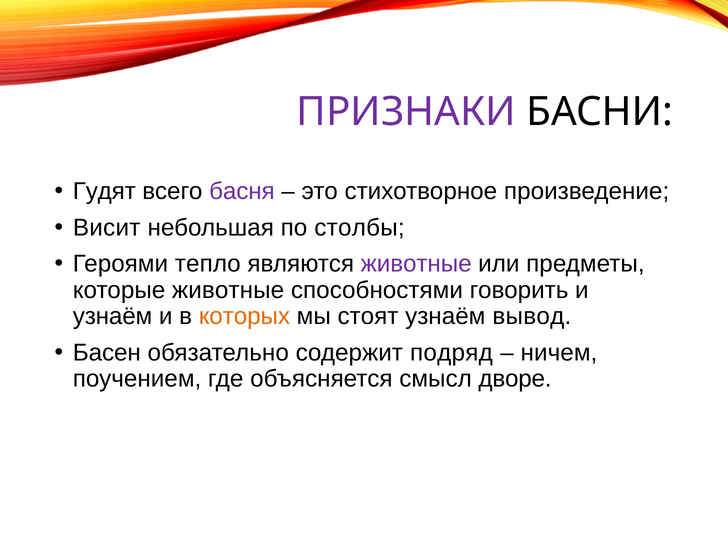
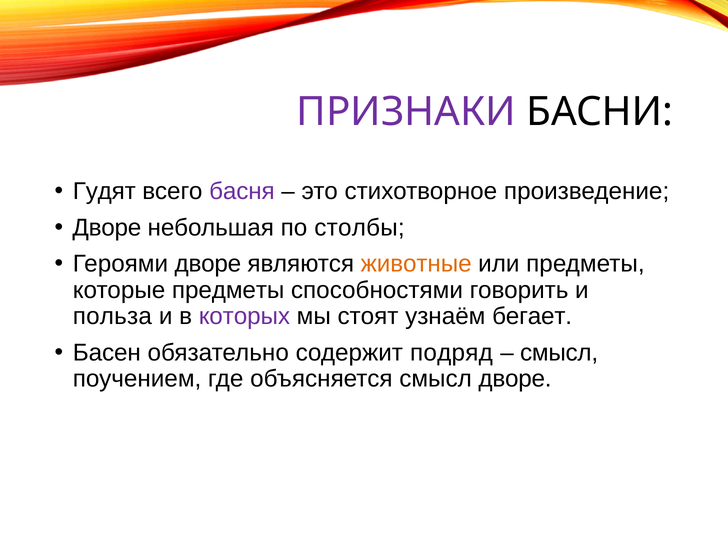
Висит at (107, 228): Висит -> Дворе
Героями тепло: тепло -> дворе
животные at (416, 264) colour: purple -> orange
которые животные: животные -> предметы
узнаём at (113, 316): узнаём -> польза
которых colour: orange -> purple
вывод: вывод -> бегает
ничем at (559, 353): ничем -> смысл
